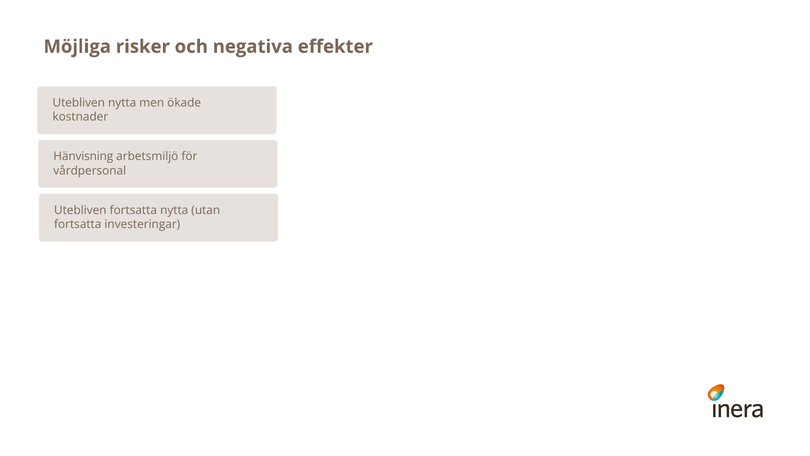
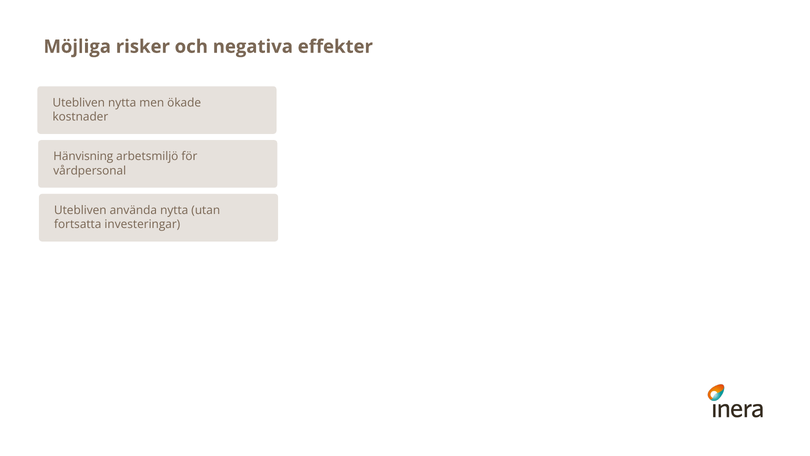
Utebliven fortsatta: fortsatta -> använda
